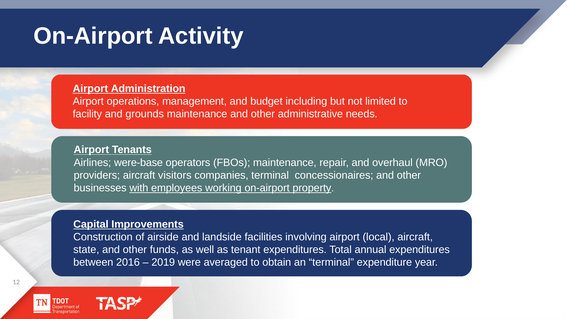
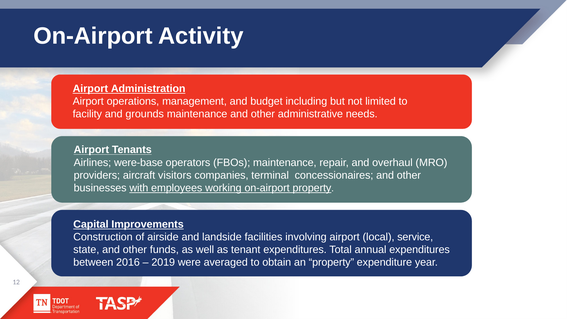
local aircraft: aircraft -> service
an terminal: terminal -> property
